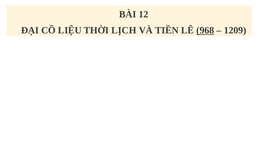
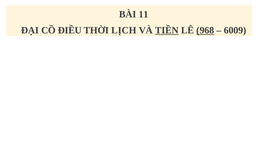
12: 12 -> 11
LIỆU: LIỆU -> ĐIỀU
TIỀN underline: none -> present
1209: 1209 -> 6009
